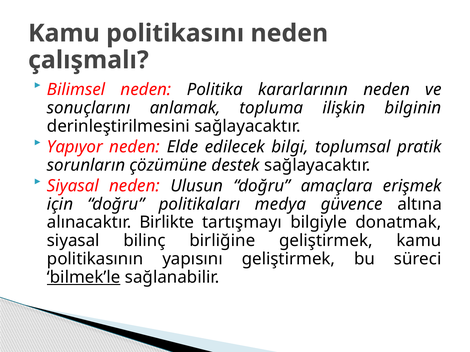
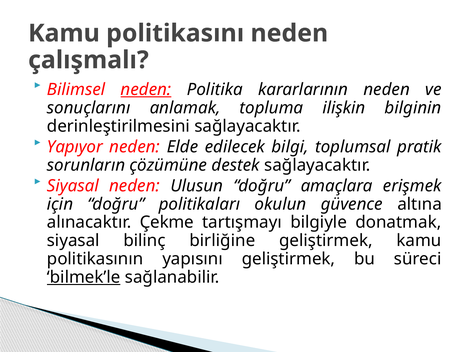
neden at (146, 90) underline: none -> present
medya: medya -> okulun
Birlikte: Birlikte -> Çekme
